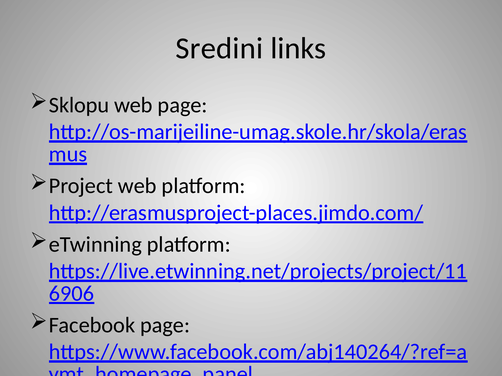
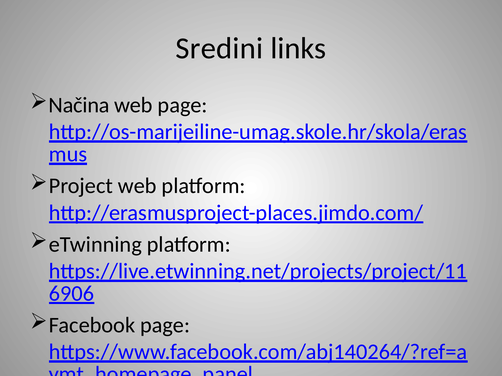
Sklopu: Sklopu -> Načina
